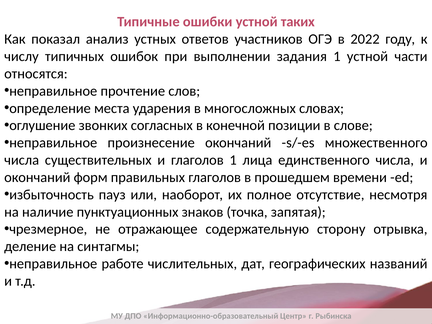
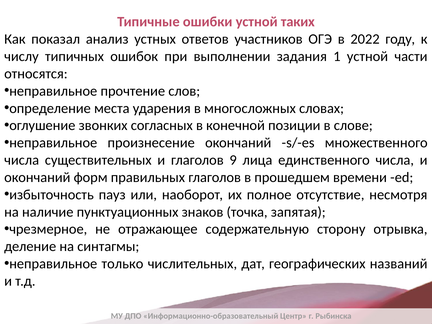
глаголов 1: 1 -> 9
работе: работе -> только
